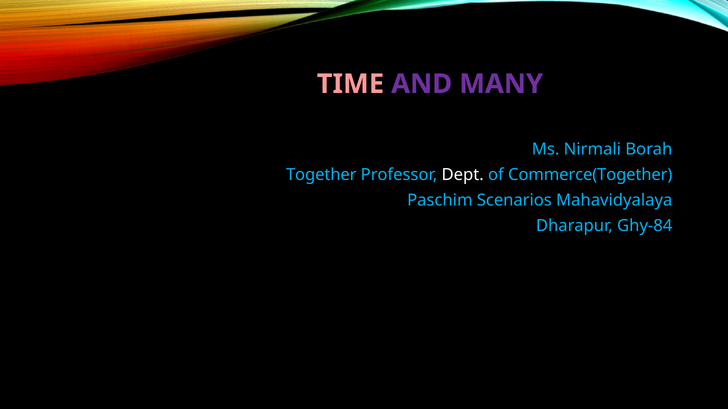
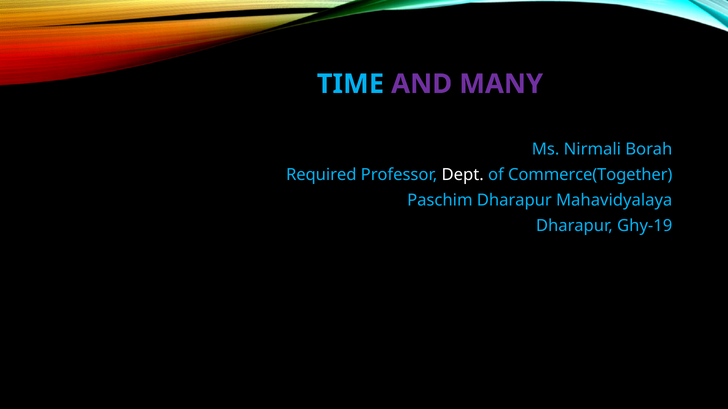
TIME colour: pink -> light blue
Together: Together -> Required
Paschim Scenarios: Scenarios -> Dharapur
Ghy-84: Ghy-84 -> Ghy-19
